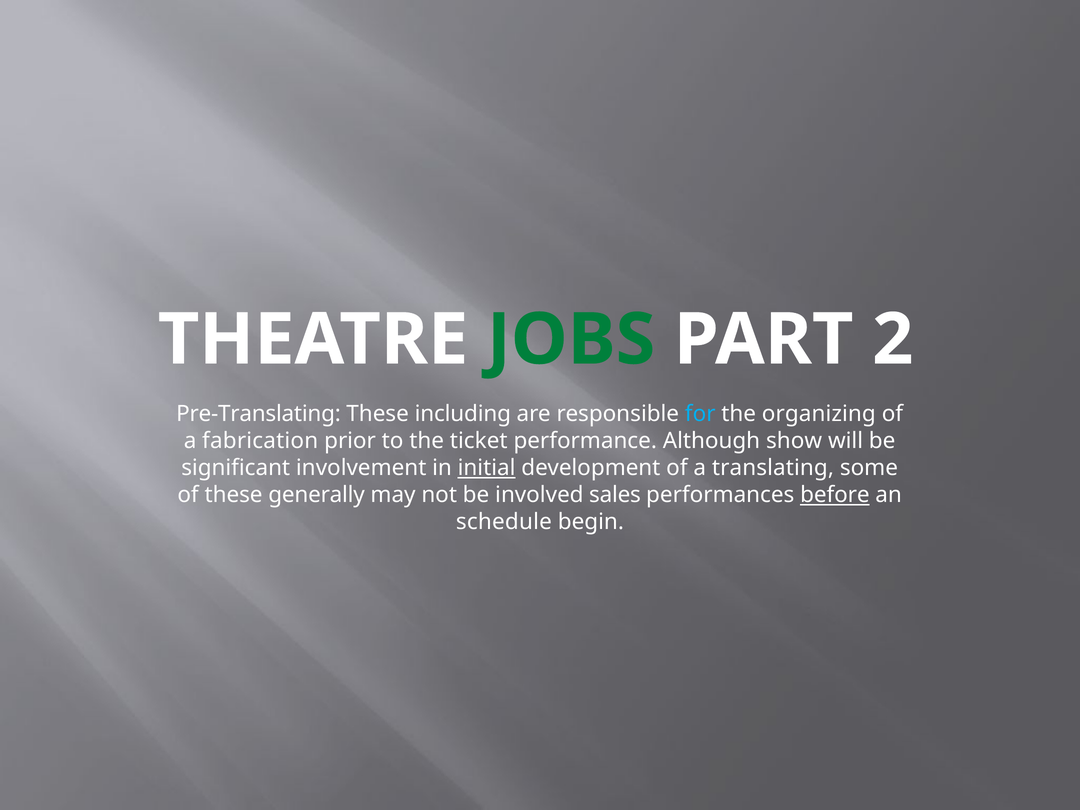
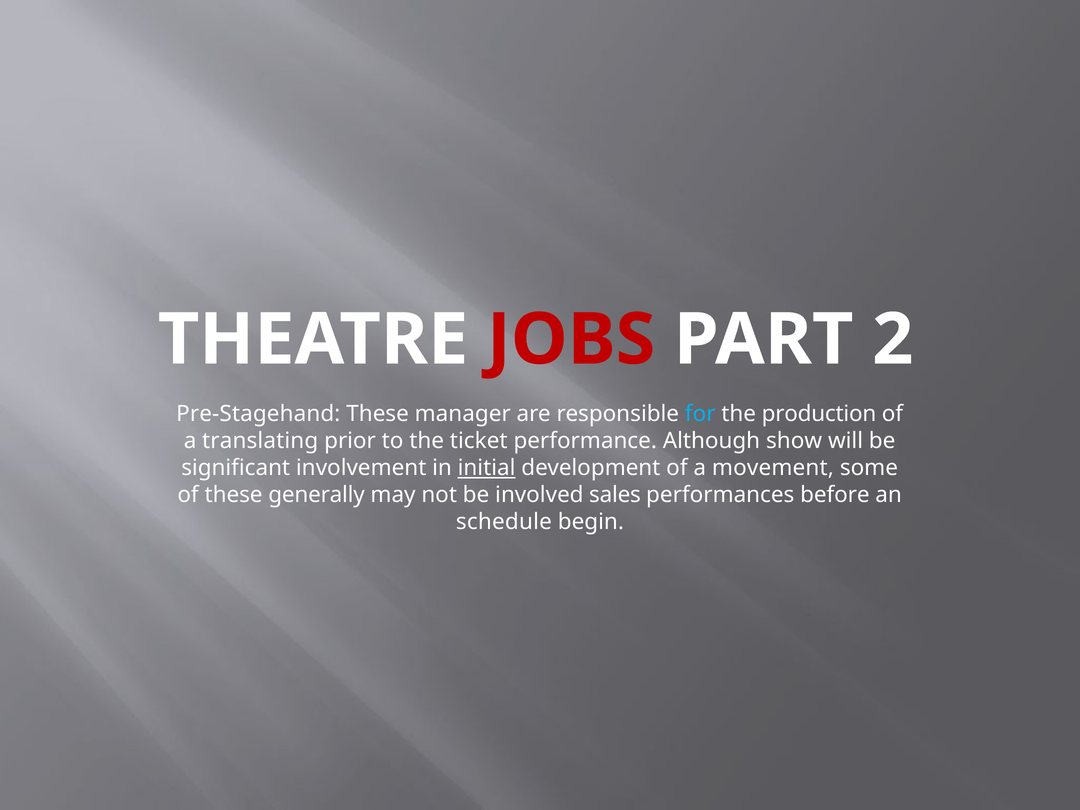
JOBS colour: green -> red
Pre-Translating: Pre-Translating -> Pre-Stagehand
including: including -> manager
organizing: organizing -> production
fabrication: fabrication -> translating
translating: translating -> movement
before underline: present -> none
